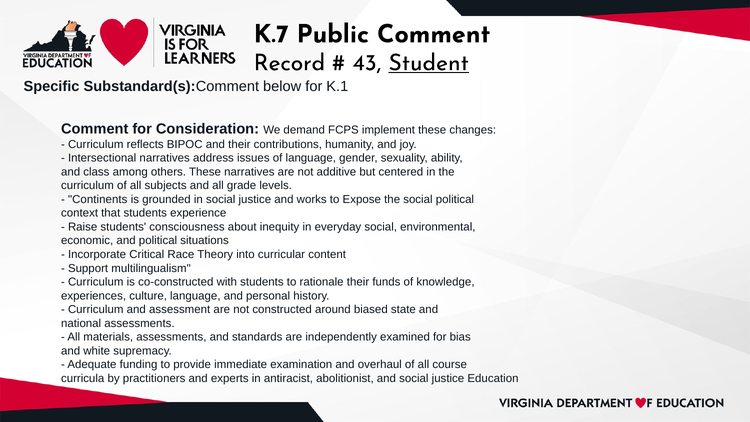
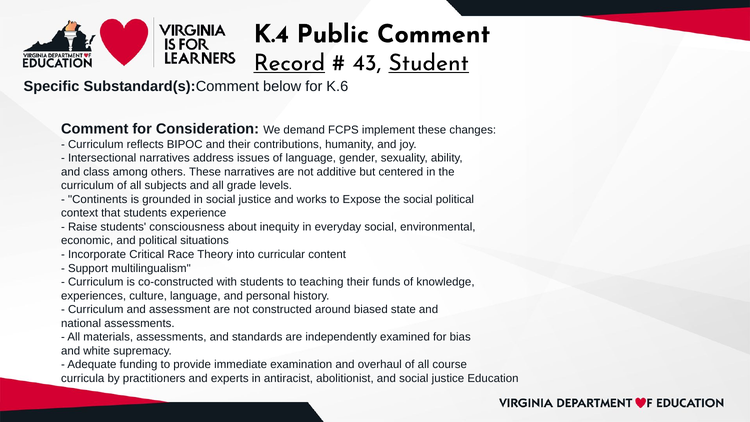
K.7: K.7 -> K.4
Record underline: none -> present
K.1: K.1 -> K.6
rationale: rationale -> teaching
